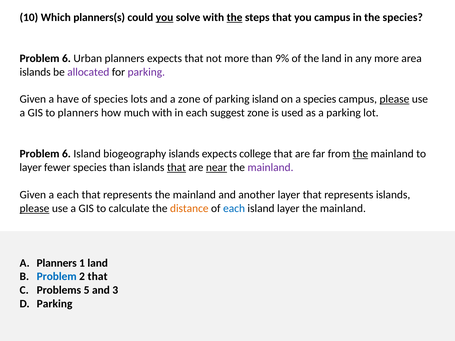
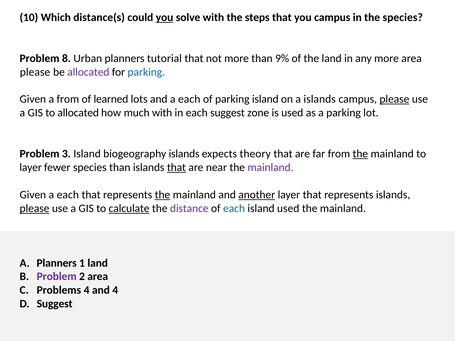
planners(s: planners(s -> distance(s
the at (235, 17) underline: present -> none
6 at (66, 58): 6 -> 8
planners expects: expects -> tutorial
islands at (35, 72): islands -> please
parking at (146, 72) colour: purple -> blue
a have: have -> from
of species: species -> learned
and a zone: zone -> each
a species: species -> islands
to planners: planners -> allocated
6 at (66, 154): 6 -> 3
college: college -> theory
near underline: present -> none
the at (162, 195) underline: none -> present
another underline: none -> present
calculate underline: none -> present
distance colour: orange -> purple
island layer: layer -> used
Problem at (57, 277) colour: blue -> purple
2 that: that -> area
Problems 5: 5 -> 4
and 3: 3 -> 4
Parking at (55, 304): Parking -> Suggest
